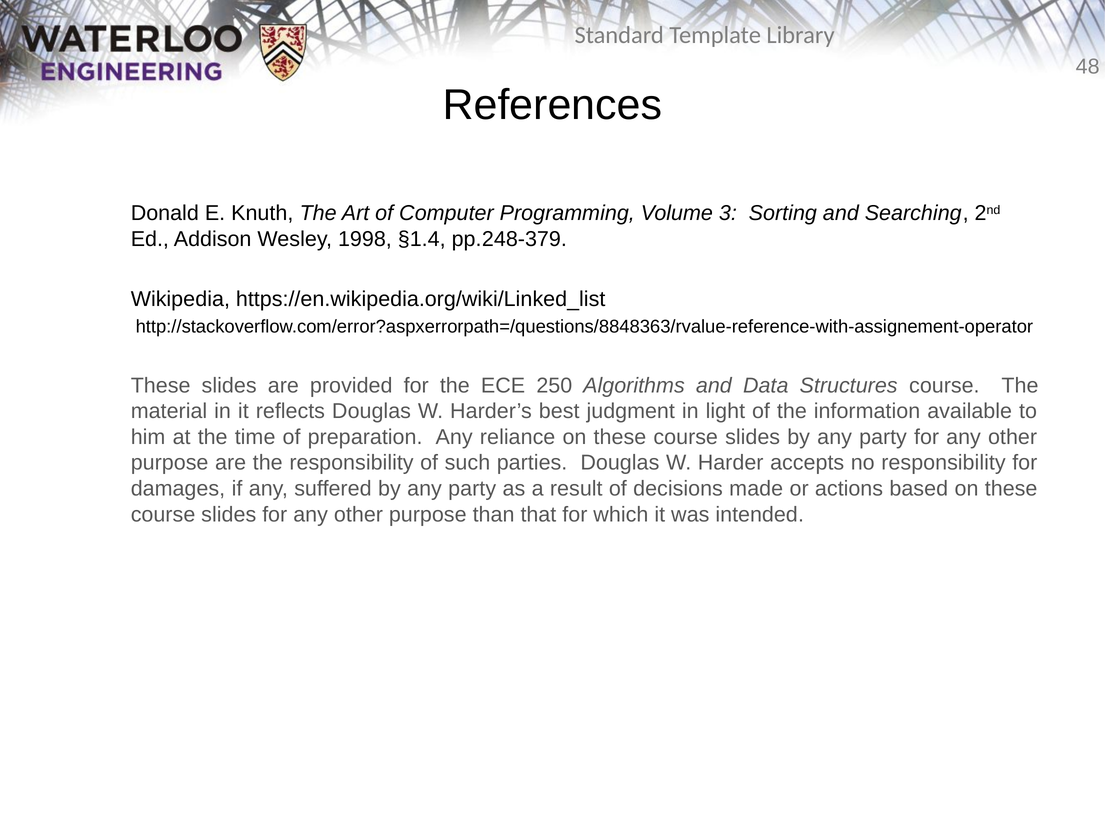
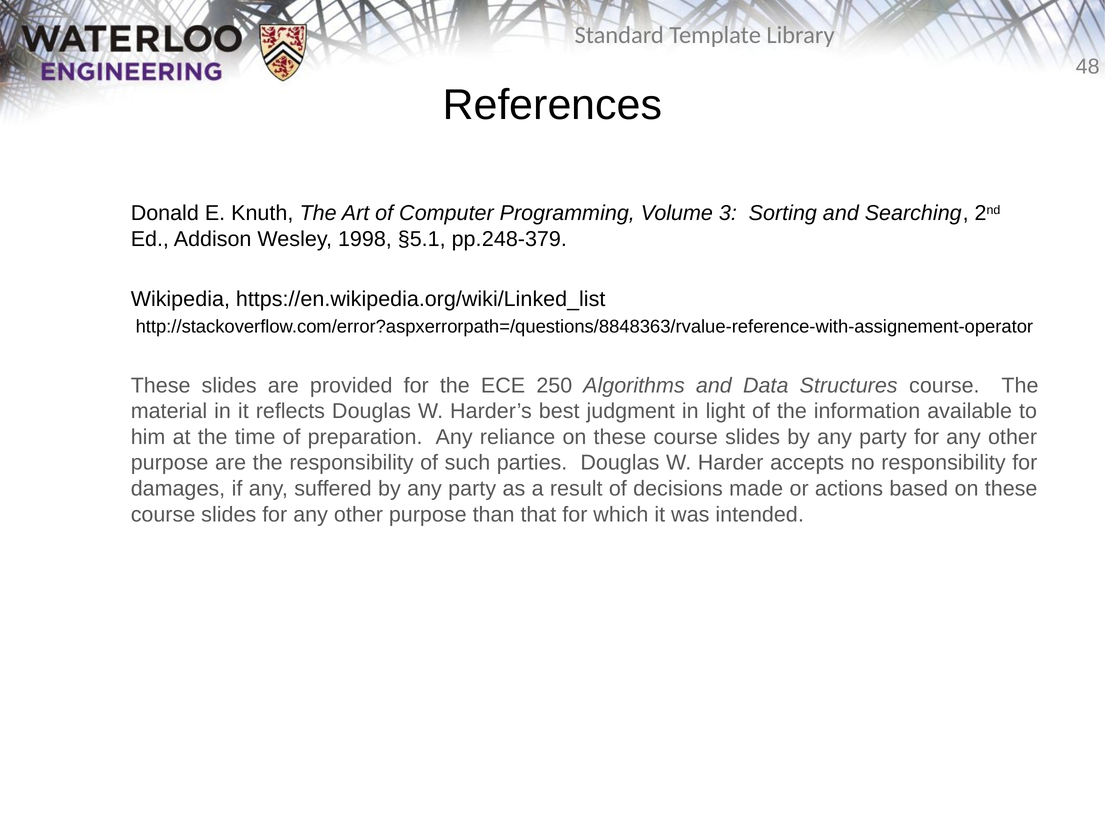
§1.4: §1.4 -> §5.1
